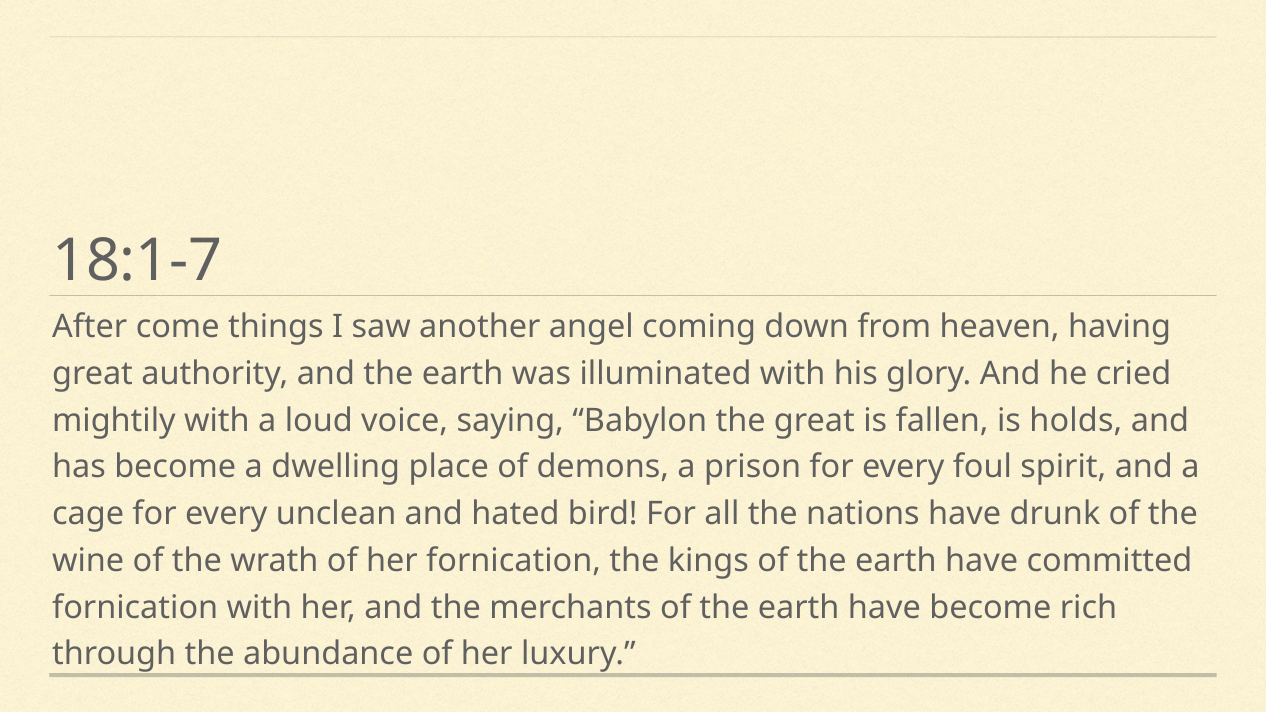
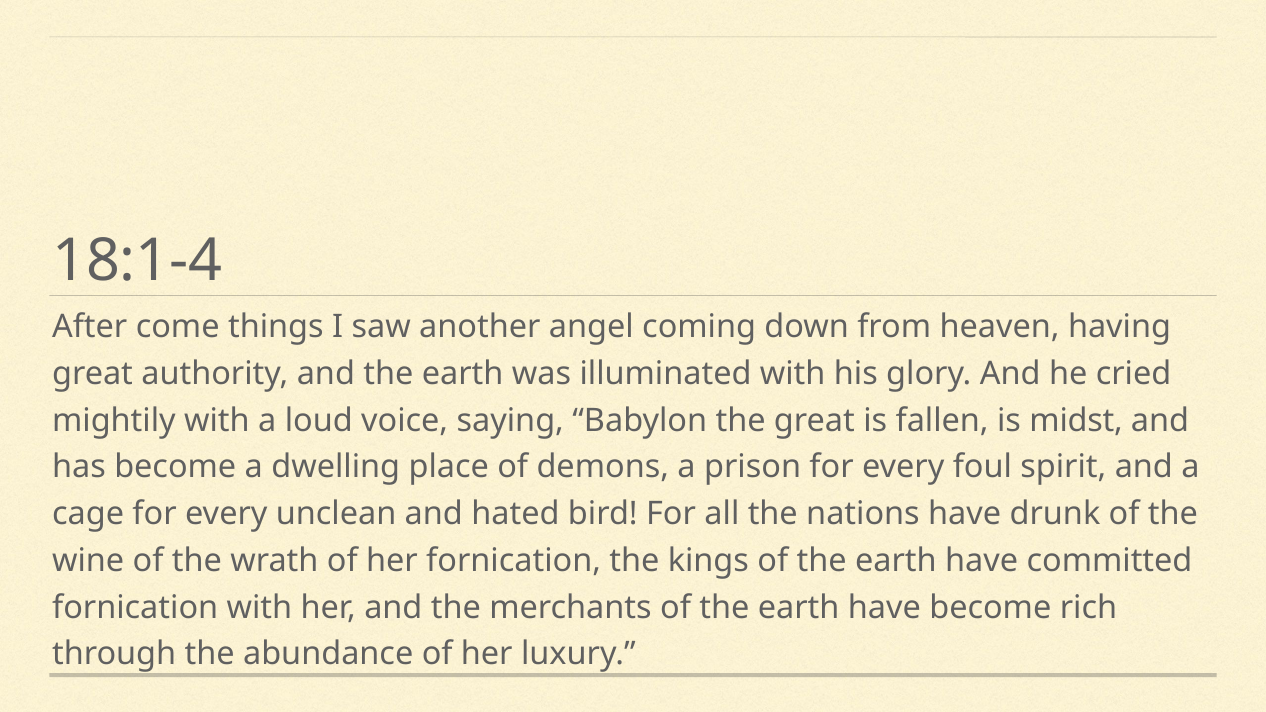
18:1-7: 18:1-7 -> 18:1-4
holds: holds -> midst
